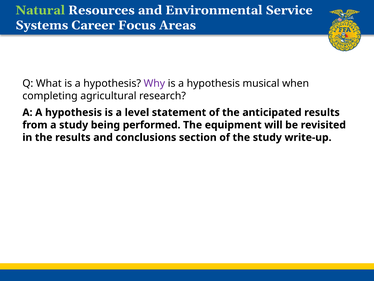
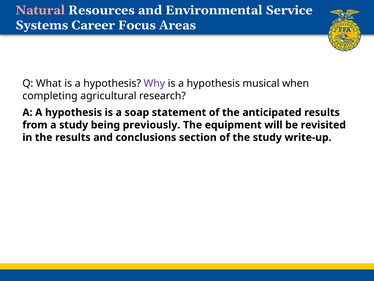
Natural colour: light green -> pink
level: level -> soap
performed: performed -> previously
